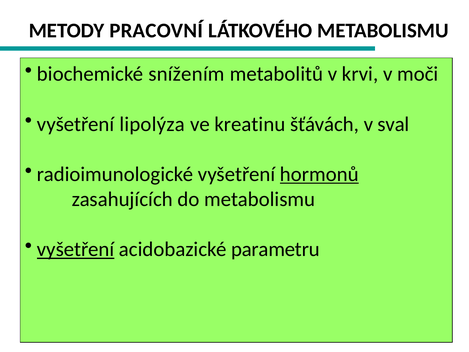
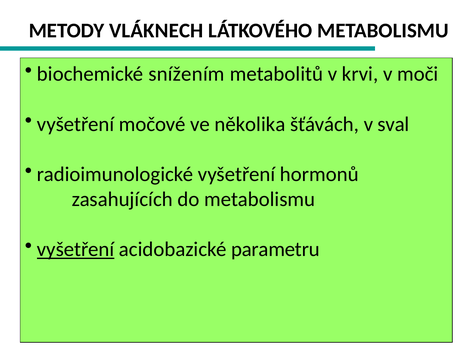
PRACOVNÍ: PRACOVNÍ -> VLÁKNECH
lipolýza: lipolýza -> močové
kreatinu: kreatinu -> několika
hormonů underline: present -> none
